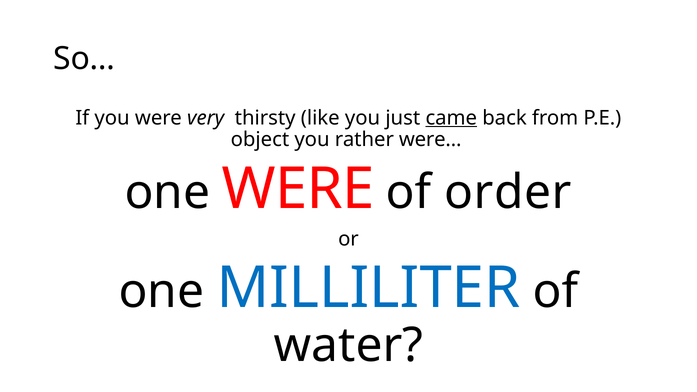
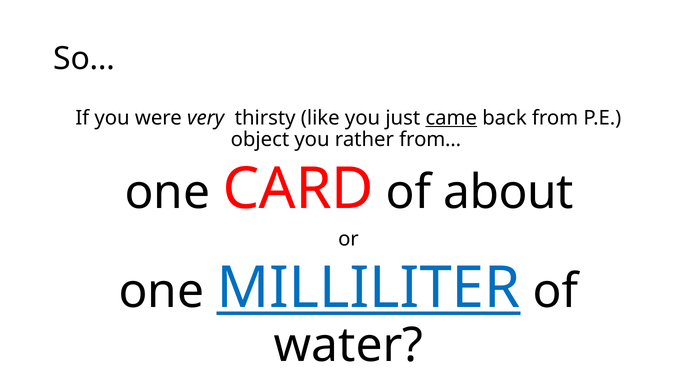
were…: were… -> from…
one WERE: WERE -> CARD
order: order -> about
MILLILITER underline: none -> present
